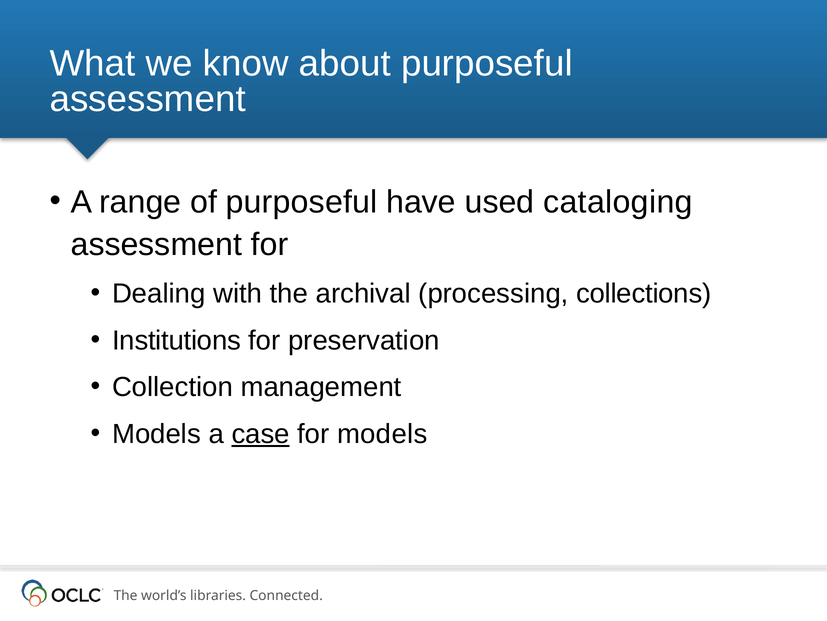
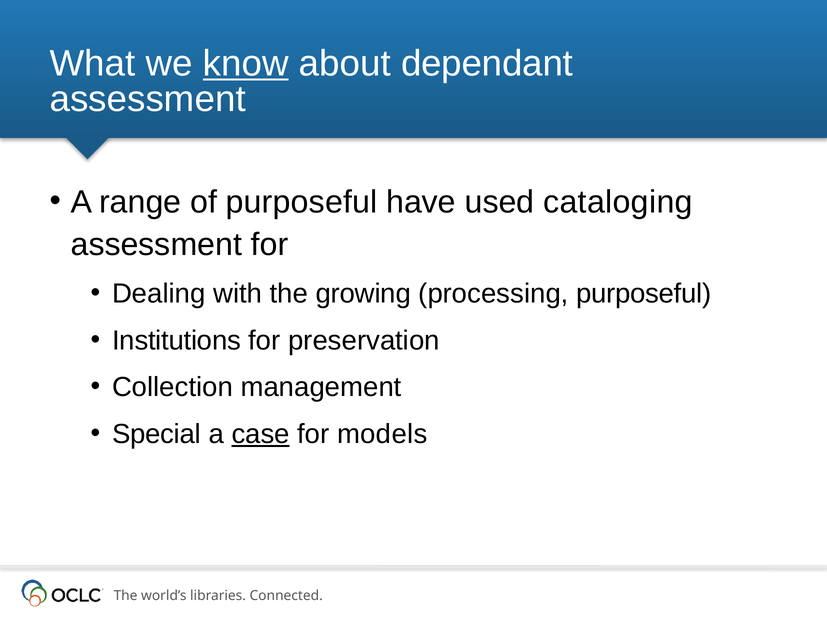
know underline: none -> present
about purposeful: purposeful -> dependant
archival: archival -> growing
processing collections: collections -> purposeful
Models at (156, 434): Models -> Special
